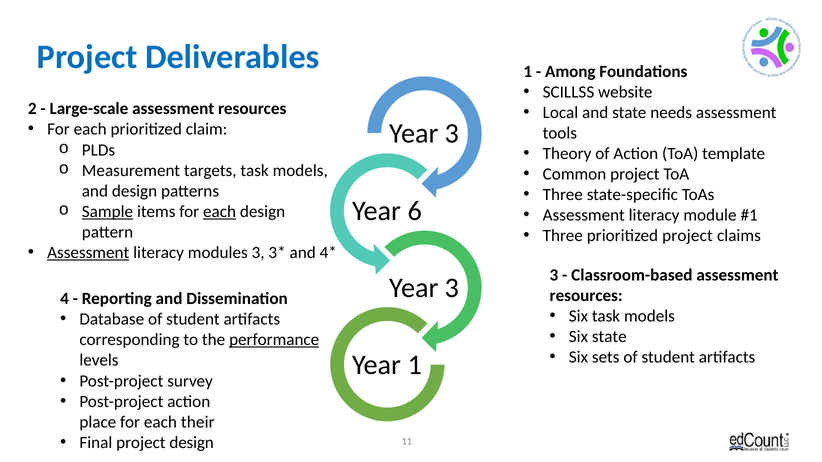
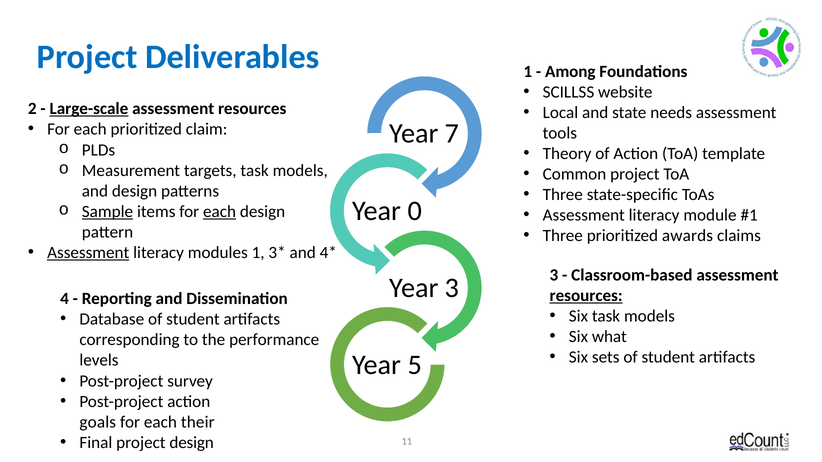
Large-scale underline: none -> present
3 at (452, 134): 3 -> 7
6: 6 -> 0
prioritized project: project -> awards
modules 3: 3 -> 1
resources at (586, 296) underline: none -> present
Six state: state -> what
performance underline: present -> none
1 at (415, 365): 1 -> 5
place: place -> goals
